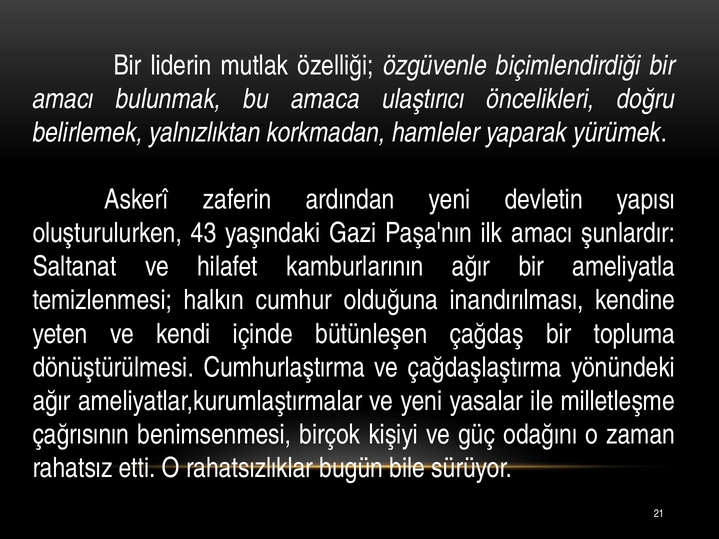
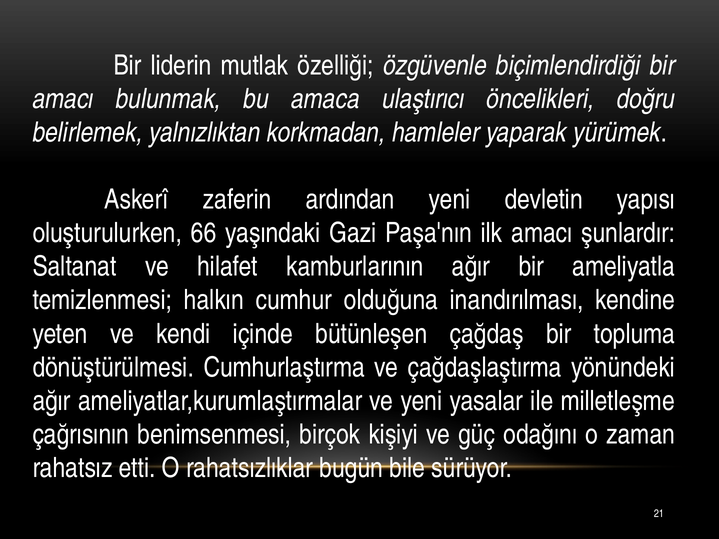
43: 43 -> 66
